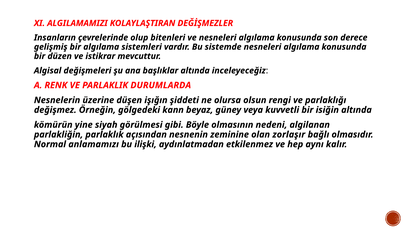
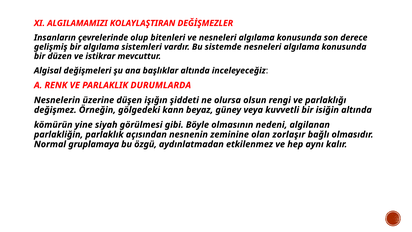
anlamamızı: anlamamızı -> gruplamaya
ilişki: ilişki -> özgü
